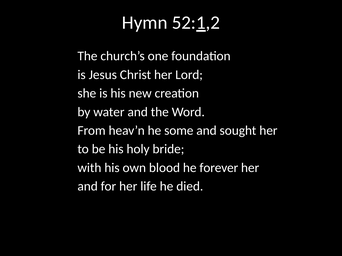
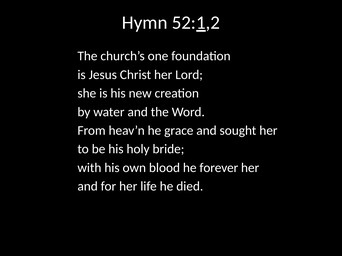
some: some -> grace
